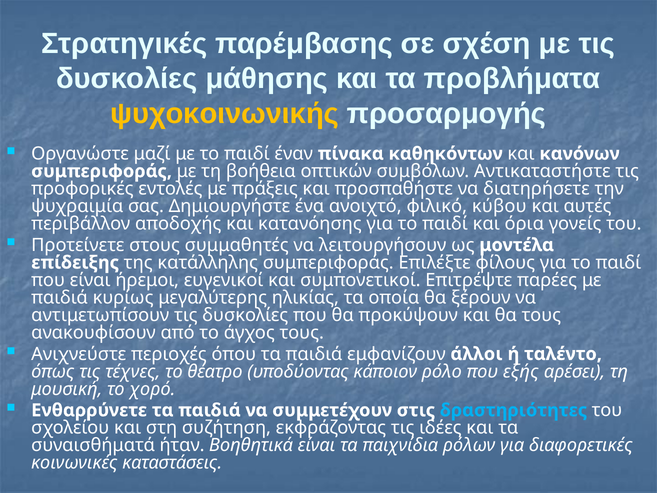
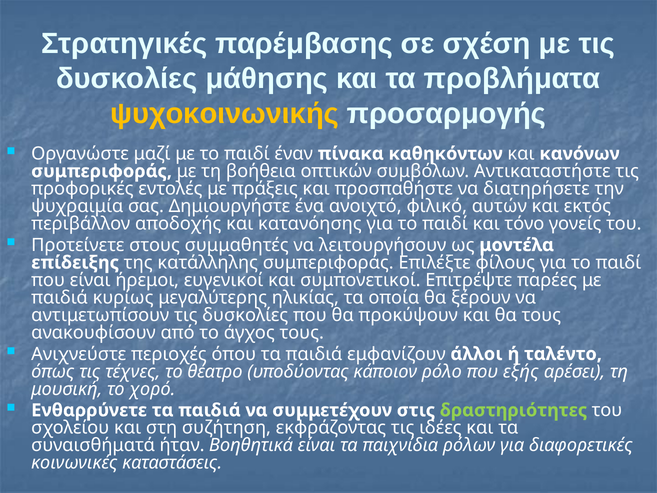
κύβου: κύβου -> αυτών
αυτές: αυτές -> εκτός
όρια: όρια -> τόνο
δραστηριότητες colour: light blue -> light green
